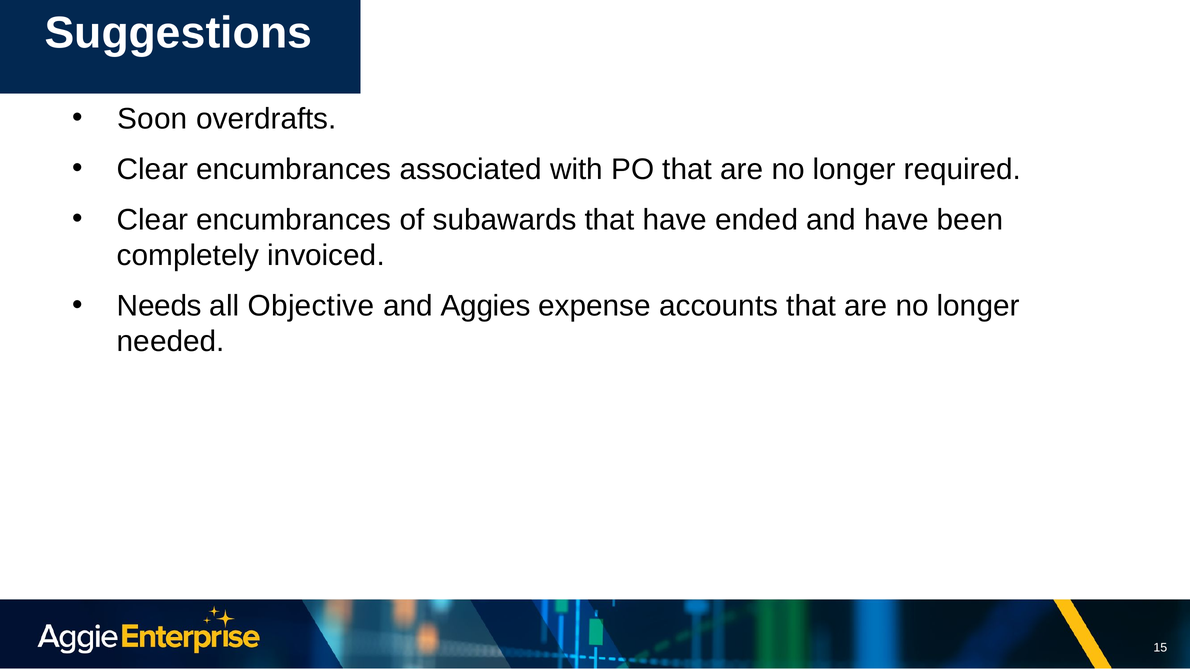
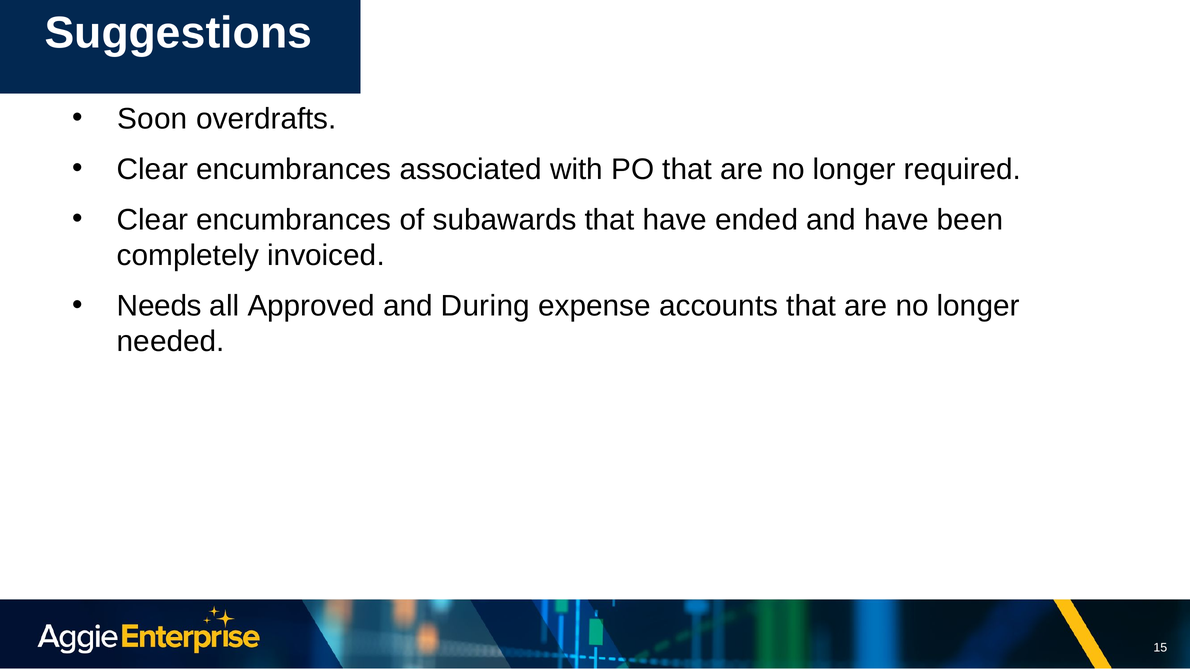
Objective: Objective -> Approved
Aggies: Aggies -> During
